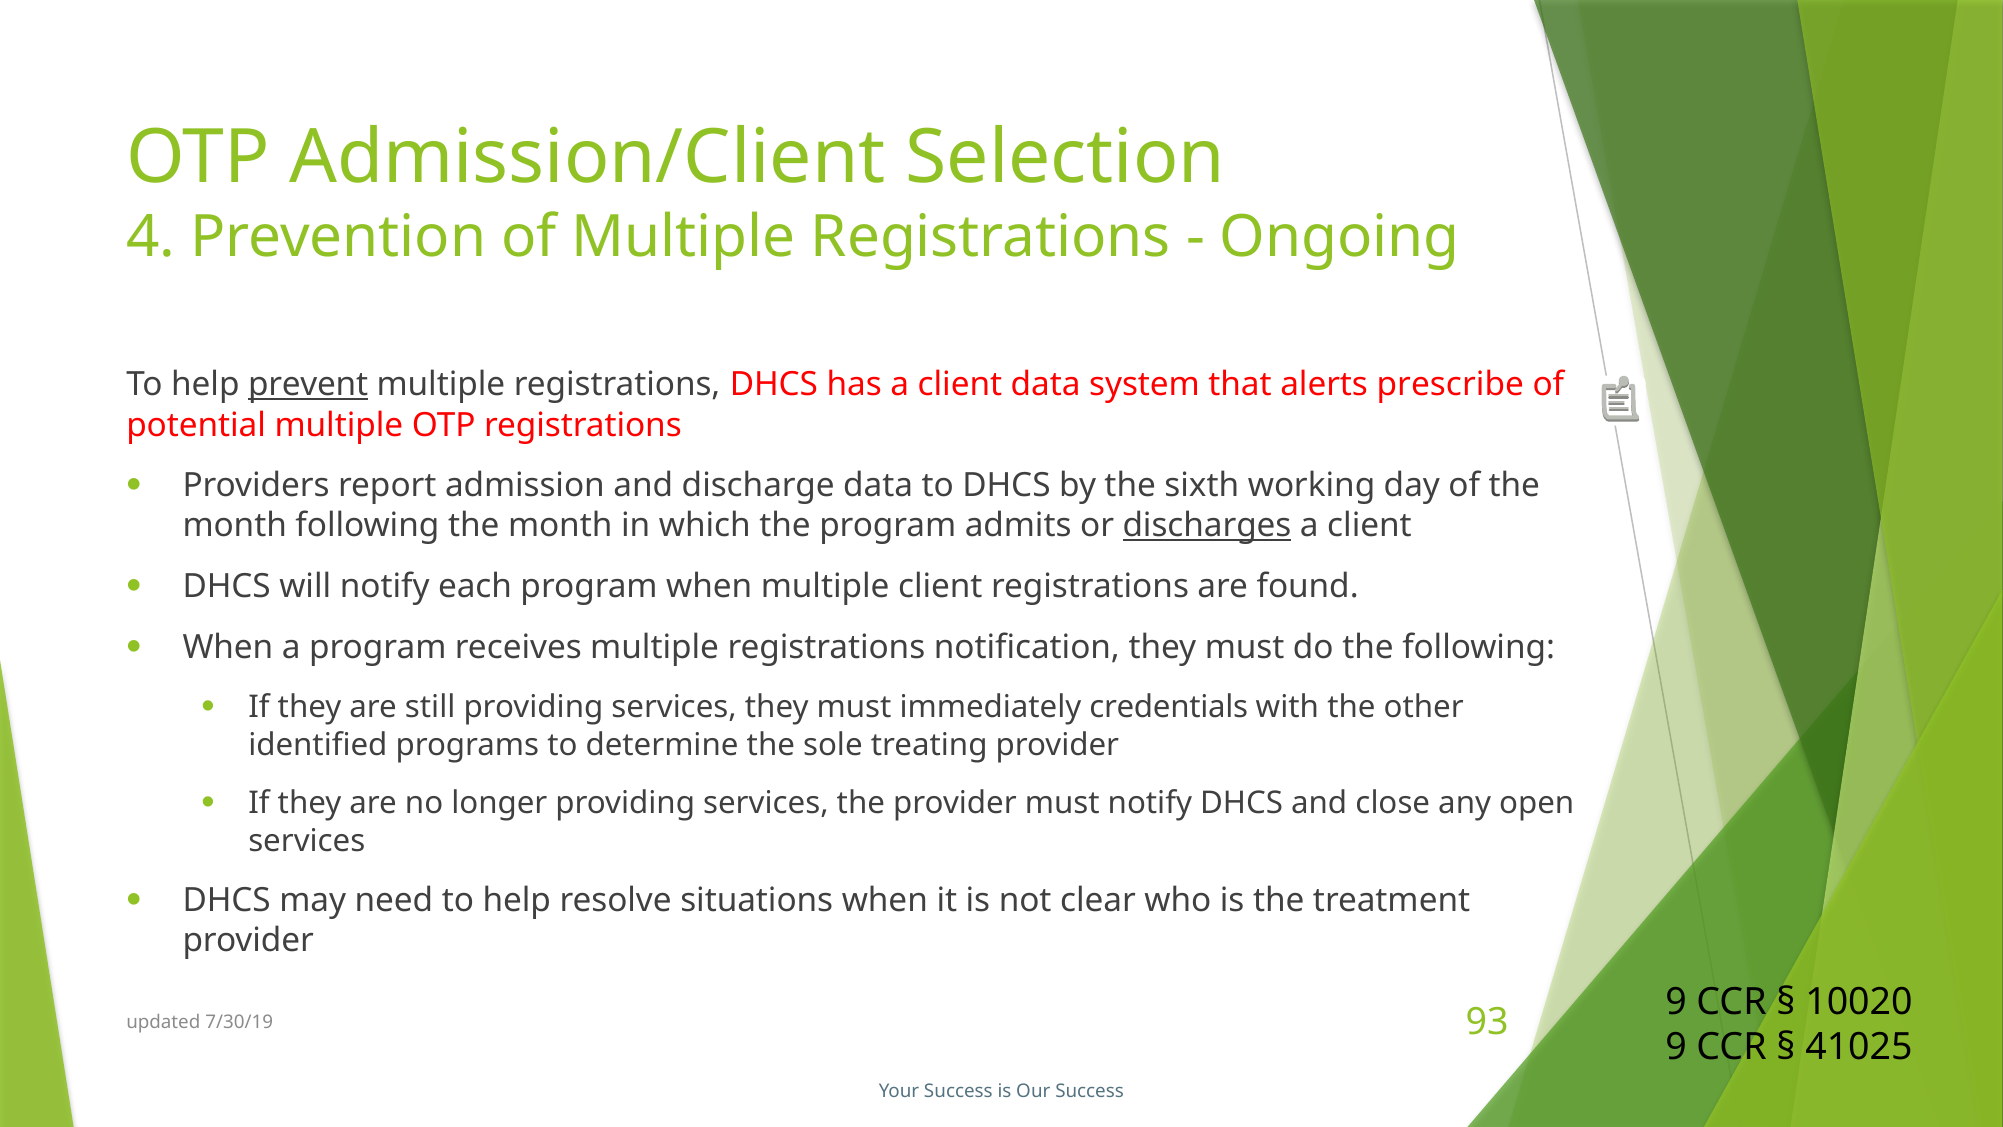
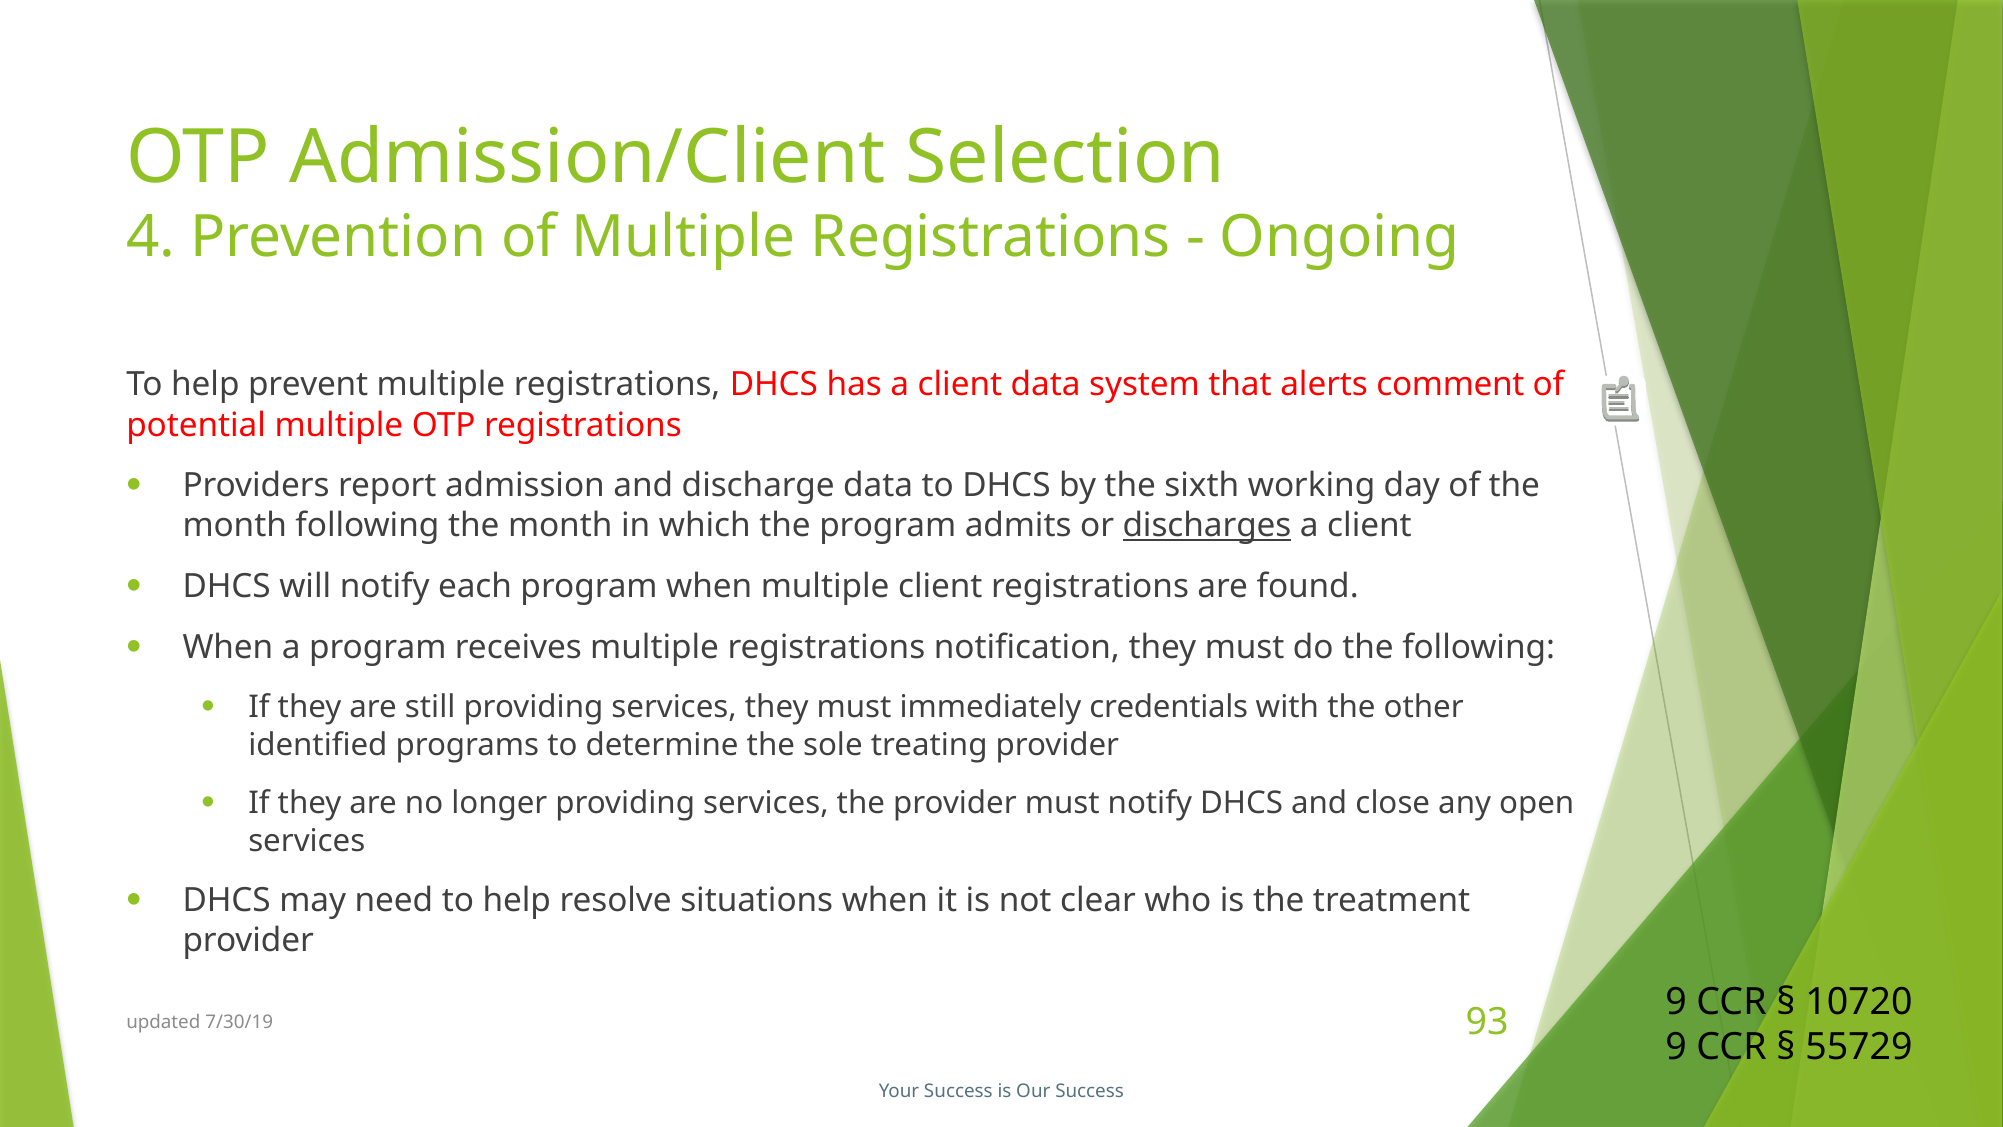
prevent underline: present -> none
prescribe: prescribe -> comment
10020: 10020 -> 10720
41025: 41025 -> 55729
